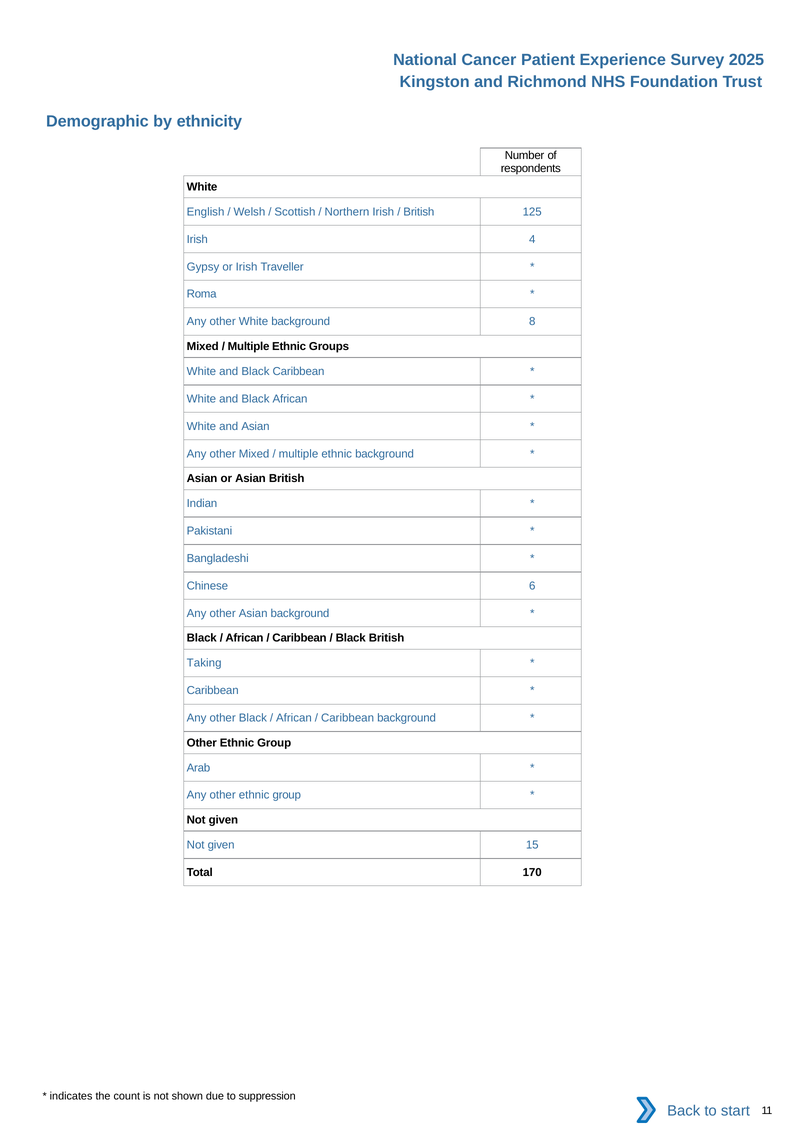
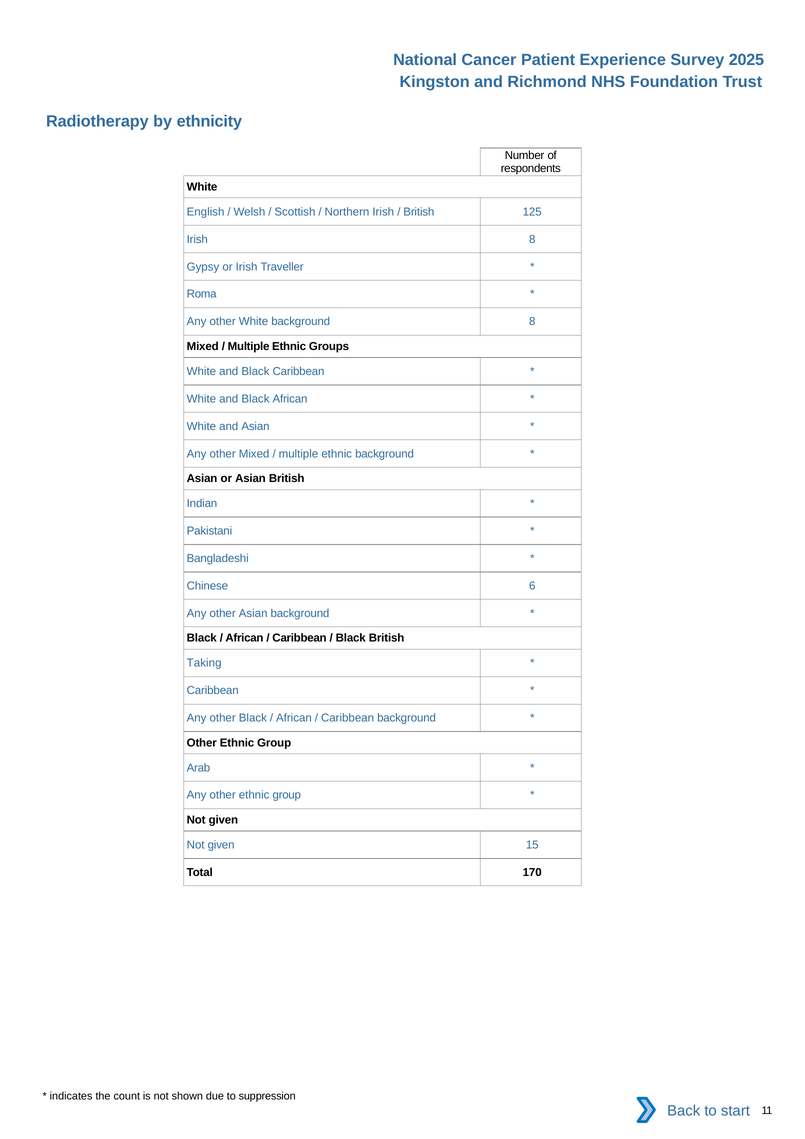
Demographic: Demographic -> Radiotherapy
Irish 4: 4 -> 8
